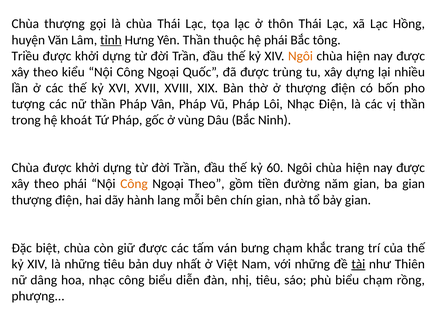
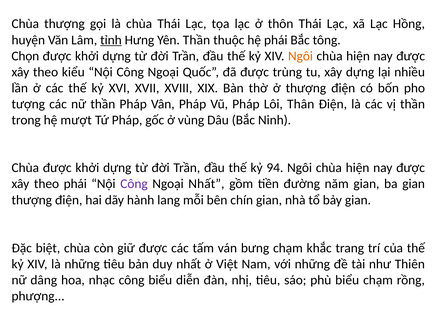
Triều: Triều -> Chọn
Lôi Nhạc: Nhạc -> Thân
khoát: khoát -> mượt
60: 60 -> 94
Công at (134, 184) colour: orange -> purple
Ngoại Theo: Theo -> Nhất
tài underline: present -> none
